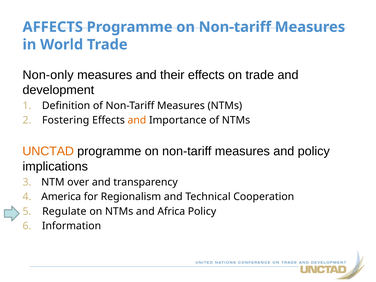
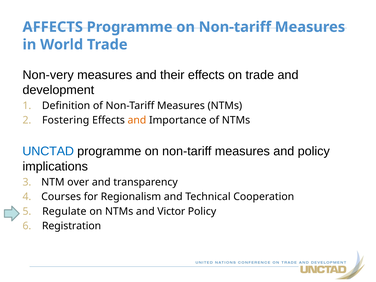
Non-only: Non-only -> Non-very
UNCTAD colour: orange -> blue
America: America -> Courses
Africa: Africa -> Victor
Information: Information -> Registration
